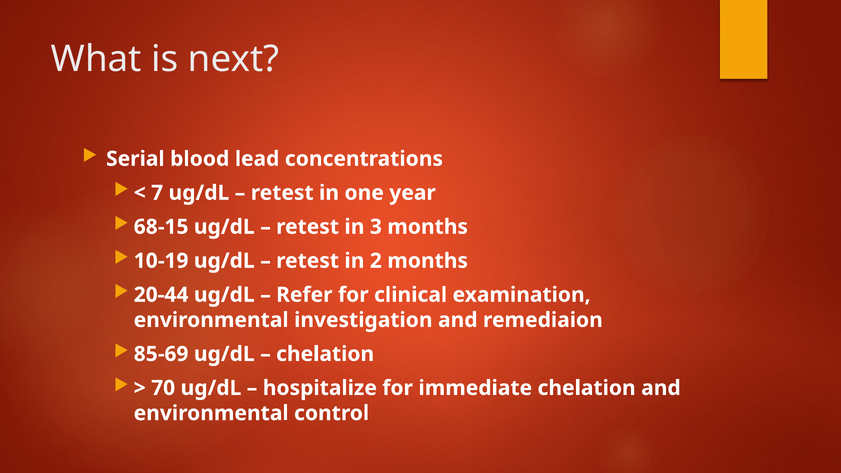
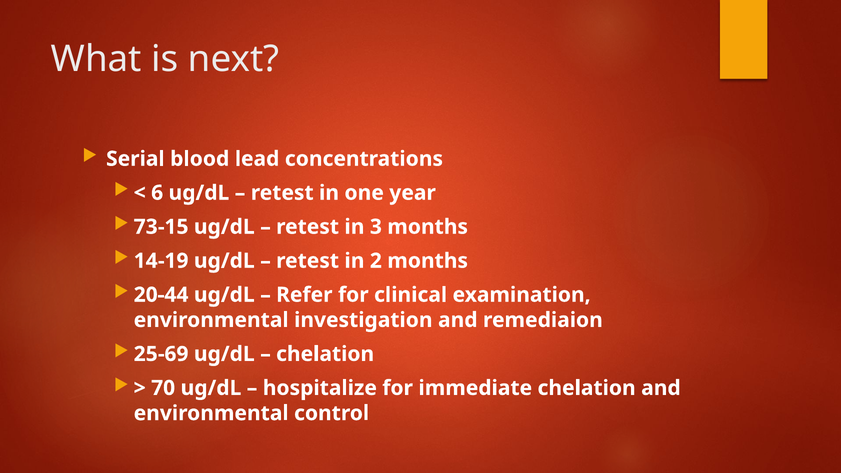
7: 7 -> 6
68-15: 68-15 -> 73-15
10-19: 10-19 -> 14-19
85-69: 85-69 -> 25-69
